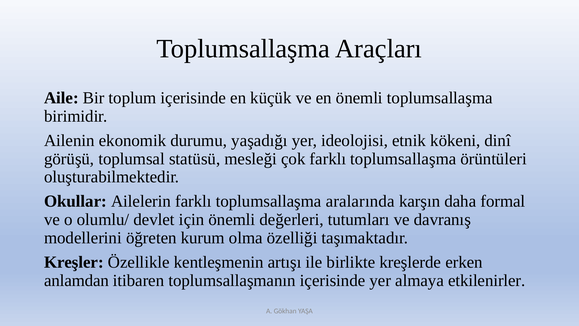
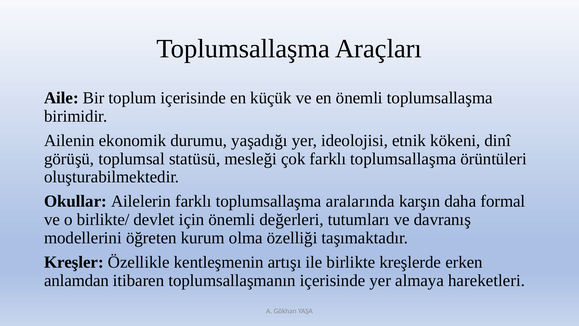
olumlu/: olumlu/ -> birlikte/
etkilenirler: etkilenirler -> hareketleri
